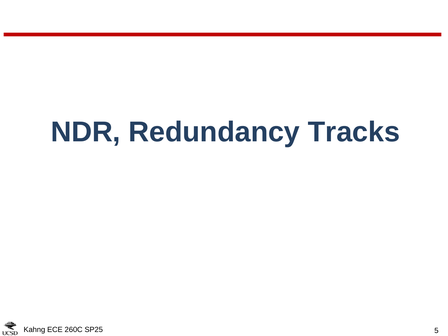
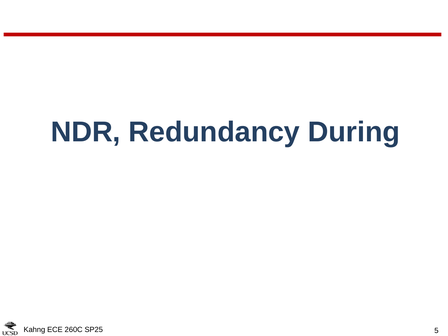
Tracks: Tracks -> During
